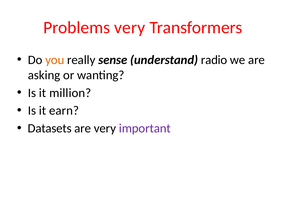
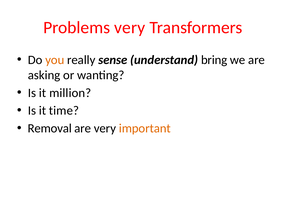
radio: radio -> bring
earn: earn -> time
Datasets: Datasets -> Removal
important colour: purple -> orange
